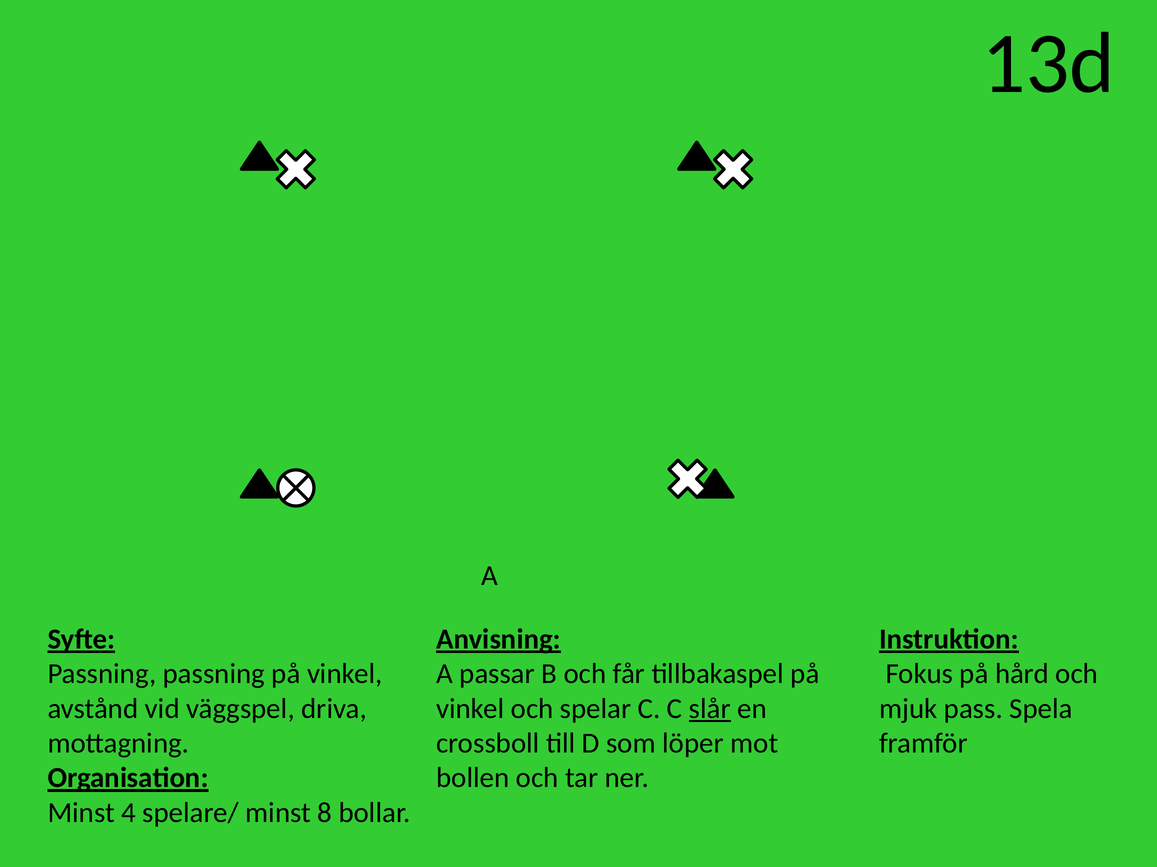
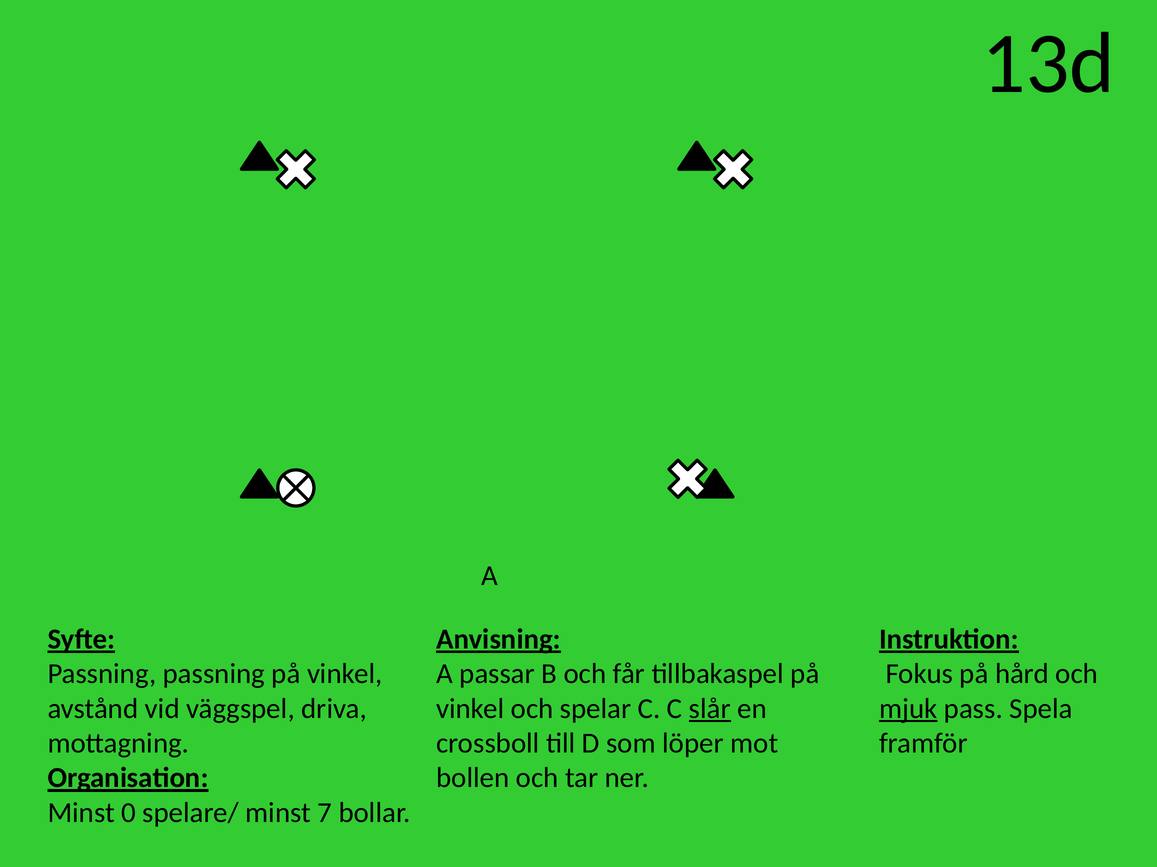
mjuk underline: none -> present
4: 4 -> 0
8: 8 -> 7
